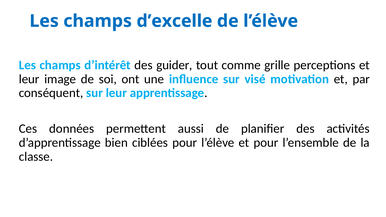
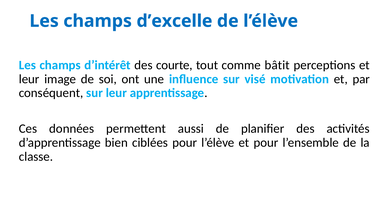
guider: guider -> courte
grille: grille -> bâtit
